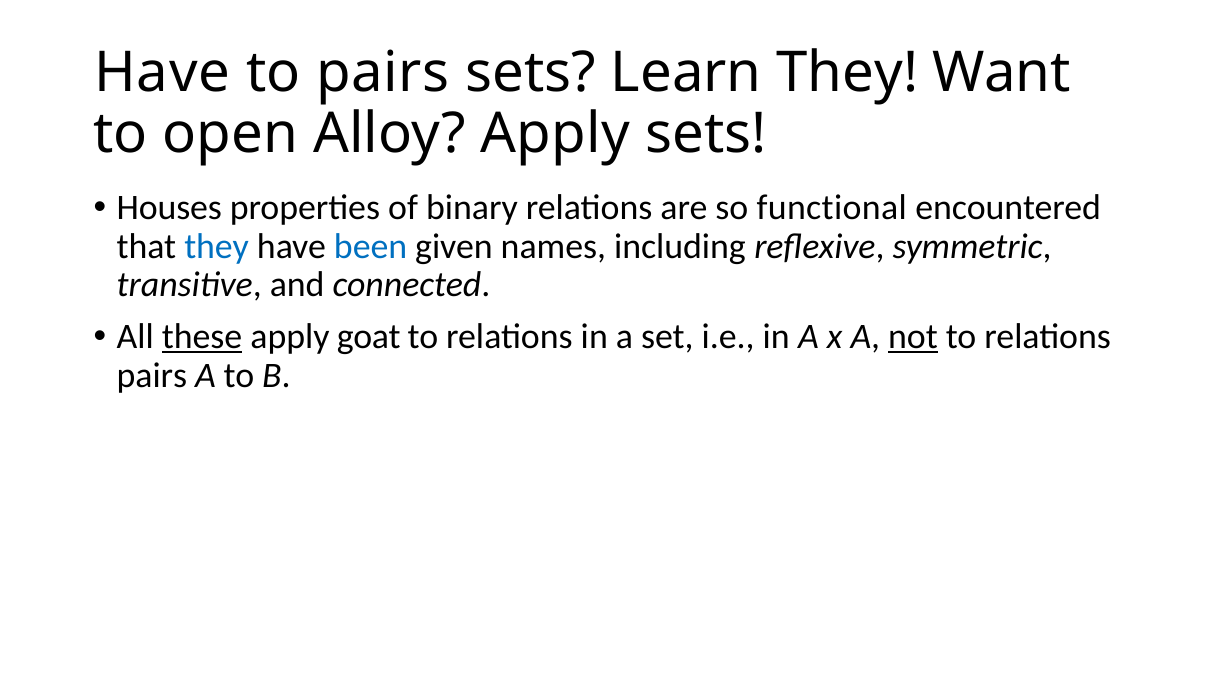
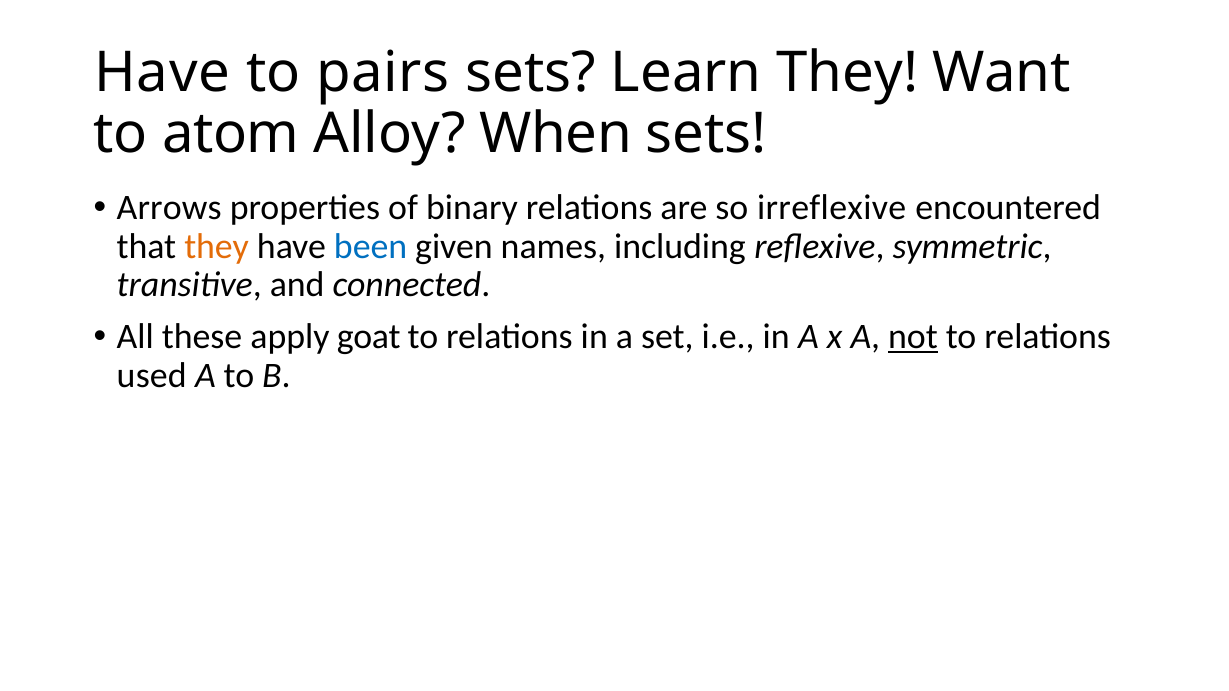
open: open -> atom
Alloy Apply: Apply -> When
Houses: Houses -> Arrows
functional: functional -> irreflexive
they at (217, 247) colour: blue -> orange
these underline: present -> none
pairs at (152, 375): pairs -> used
